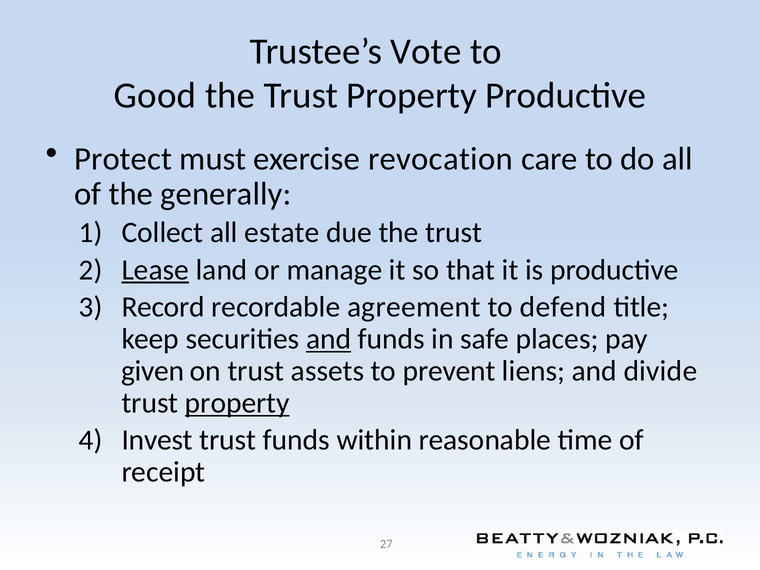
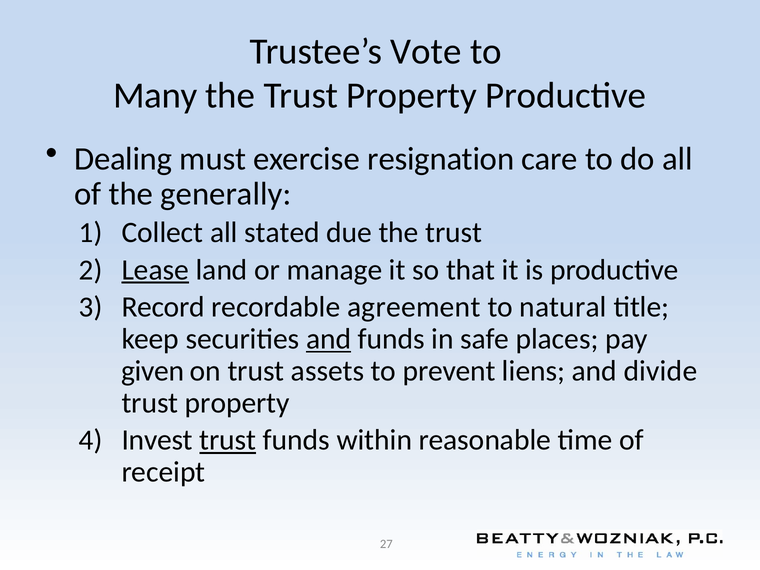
Good: Good -> Many
Protect: Protect -> Dealing
revocation: revocation -> resignation
estate: estate -> stated
defend: defend -> natural
property at (237, 403) underline: present -> none
trust at (228, 440) underline: none -> present
